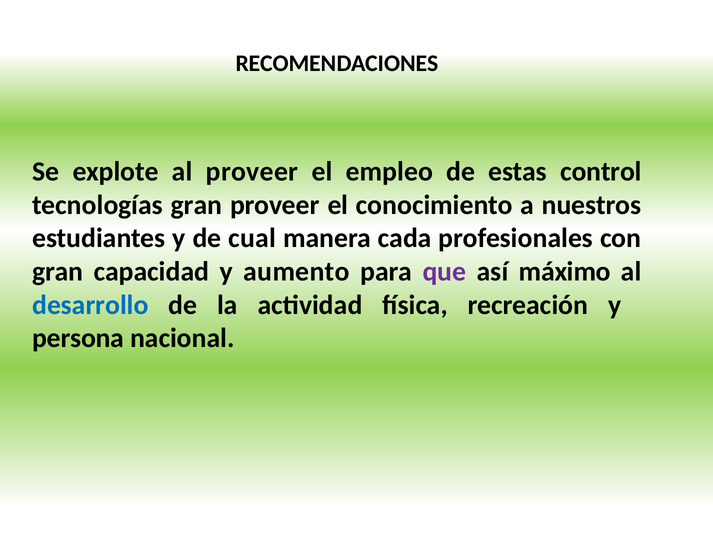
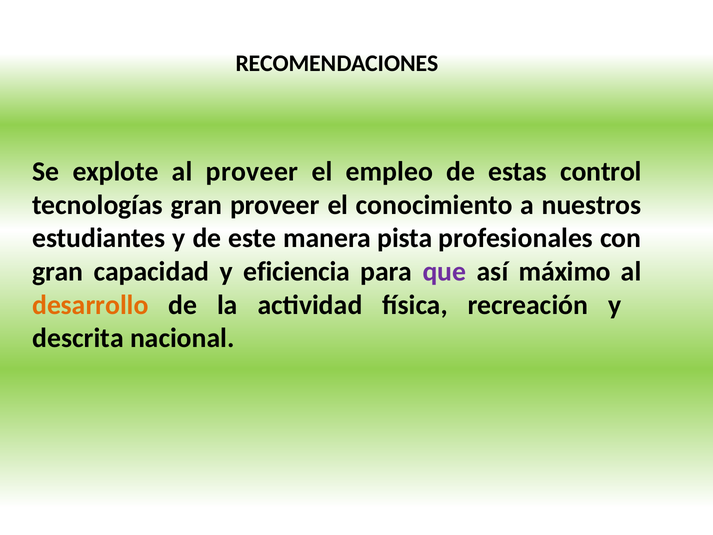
cual: cual -> este
cada: cada -> pista
aumento: aumento -> eficiencia
desarrollo colour: blue -> orange
persona: persona -> descrita
